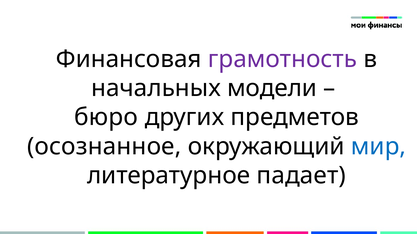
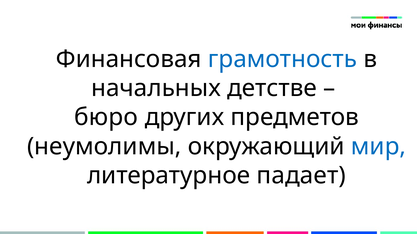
грамотность colour: purple -> blue
модели: модели -> детстве
осознанное: осознанное -> неумолимы
